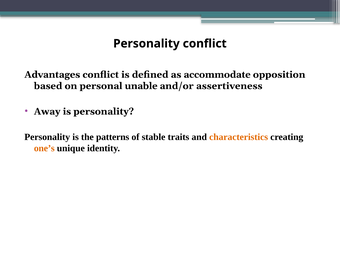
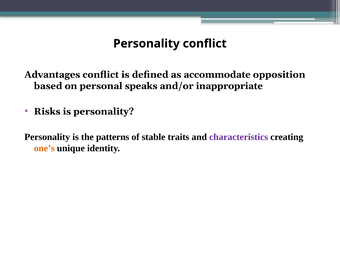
unable: unable -> speaks
assertiveness: assertiveness -> inappropriate
Away: Away -> Risks
characteristics colour: orange -> purple
